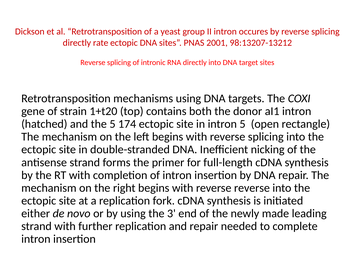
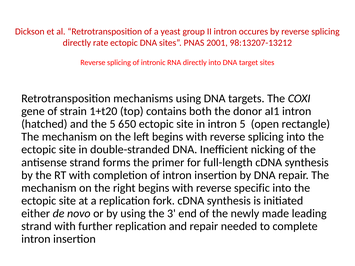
174: 174 -> 650
reverse reverse: reverse -> specific
